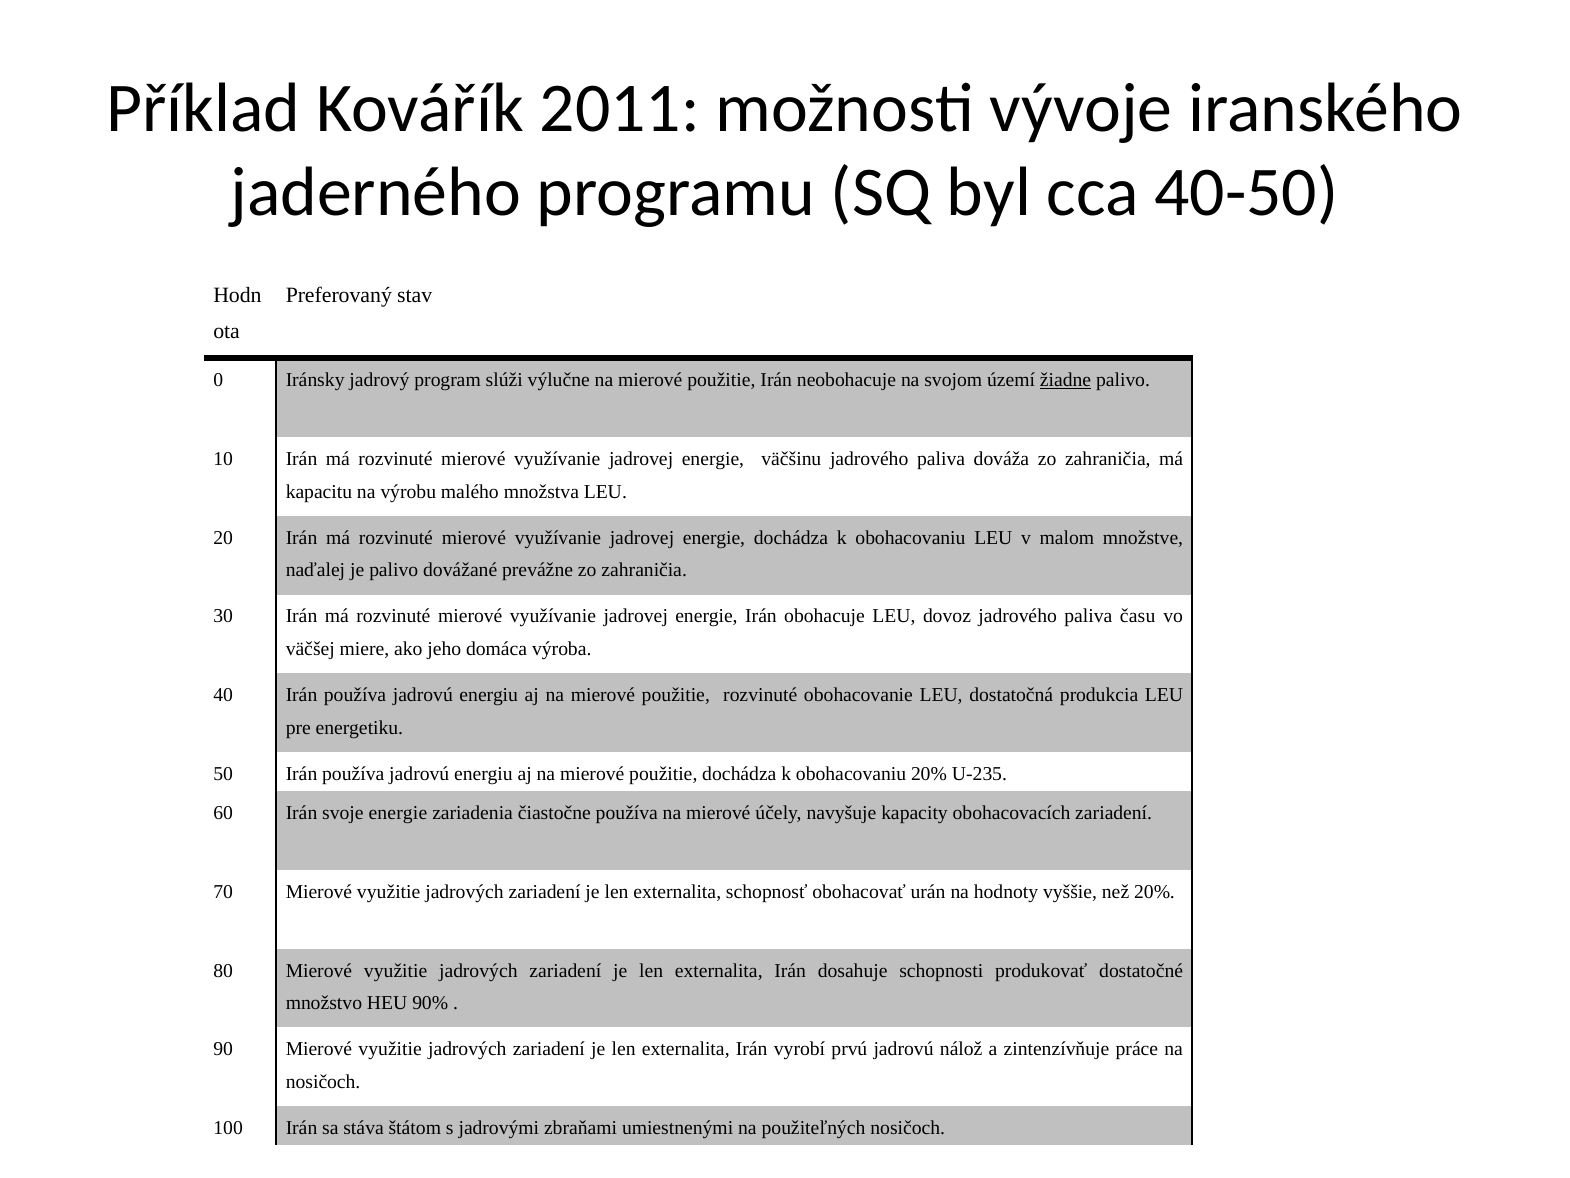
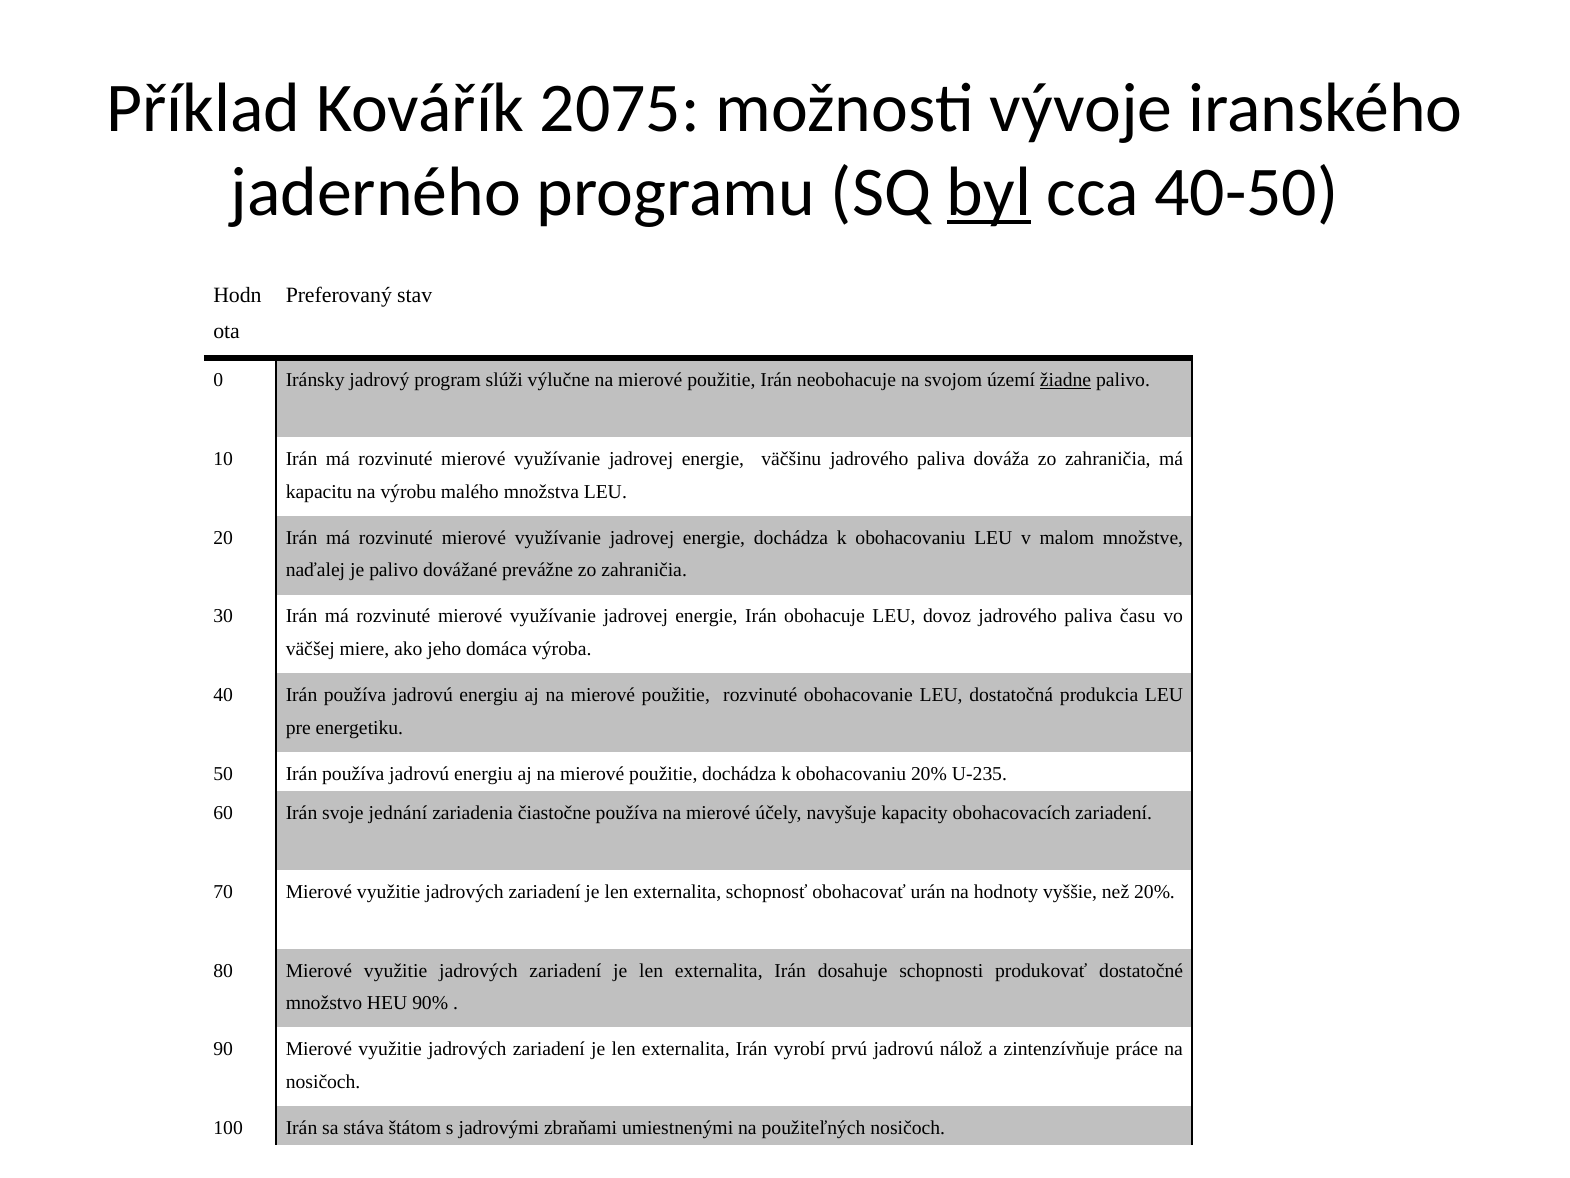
2011: 2011 -> 2075
byl underline: none -> present
svoje energie: energie -> jednání
